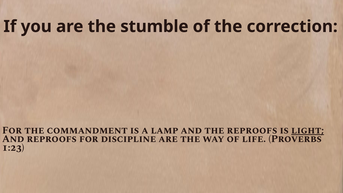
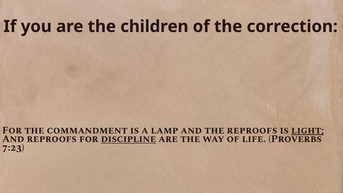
stumble: stumble -> children
discipline underline: none -> present
1:23: 1:23 -> 7:23
